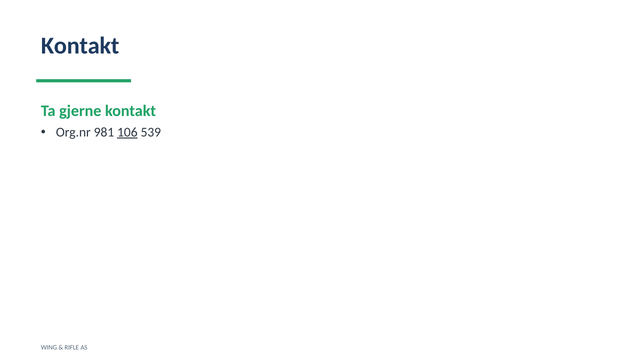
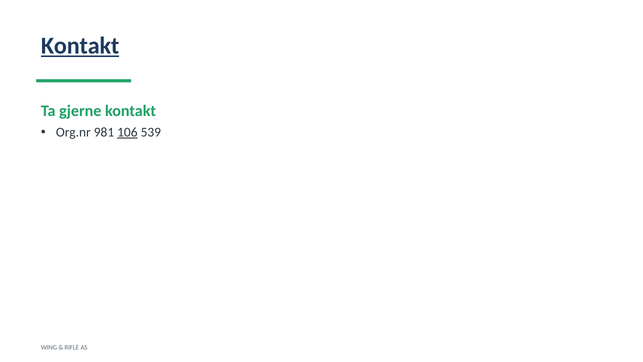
Kontakt at (80, 46) underline: none -> present
